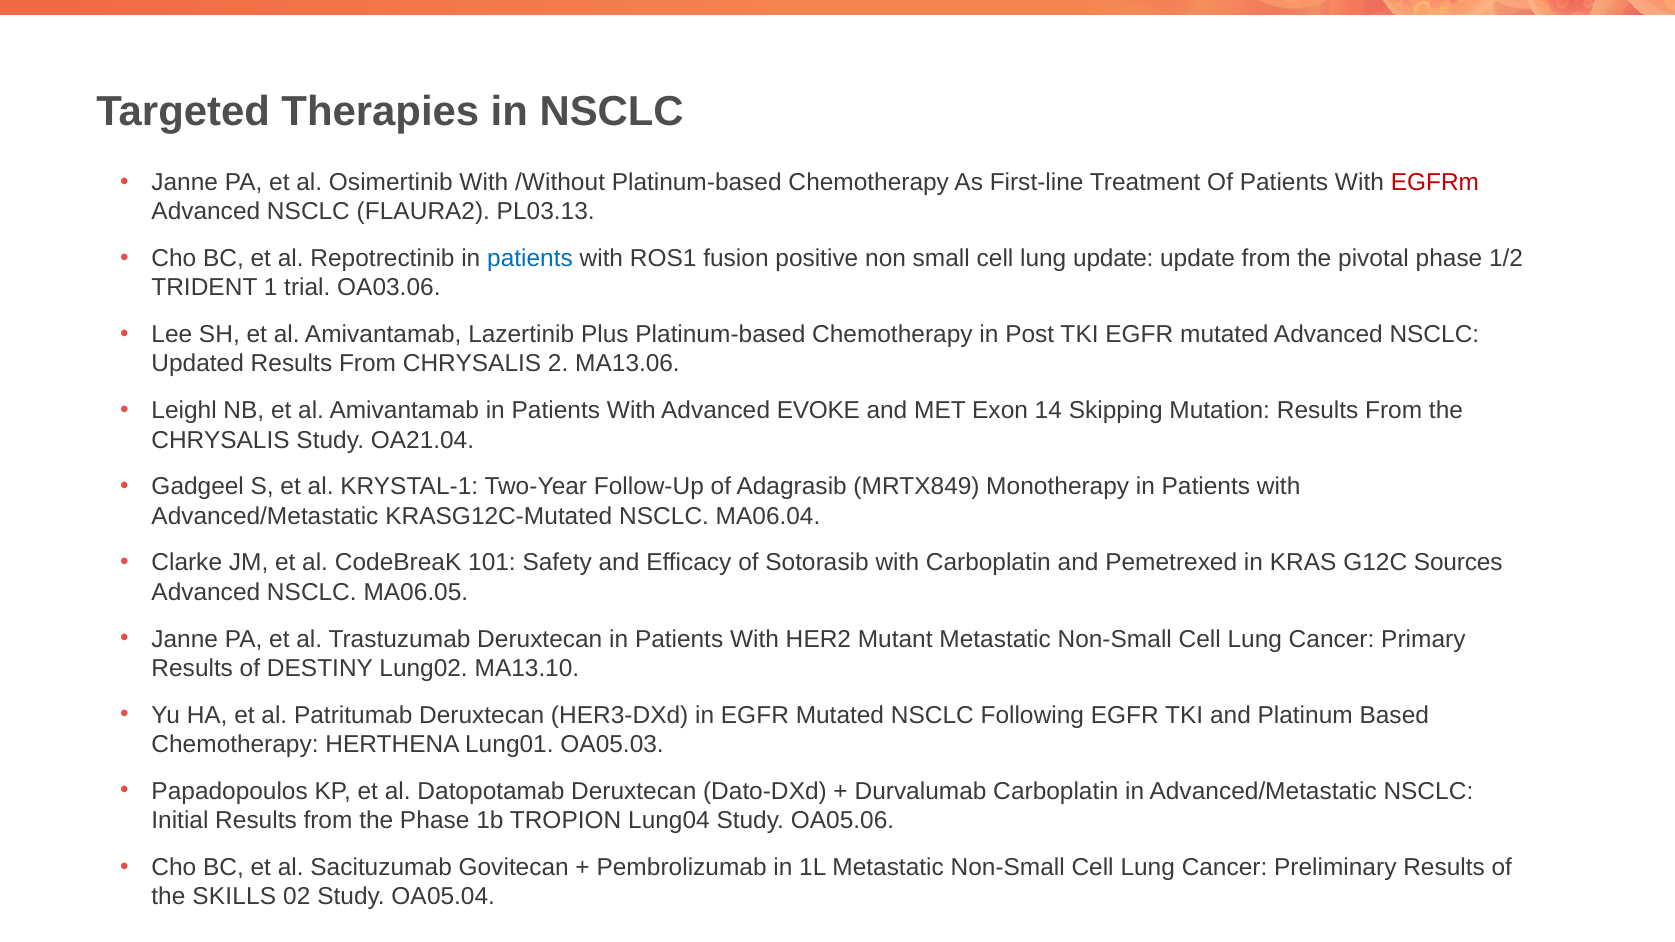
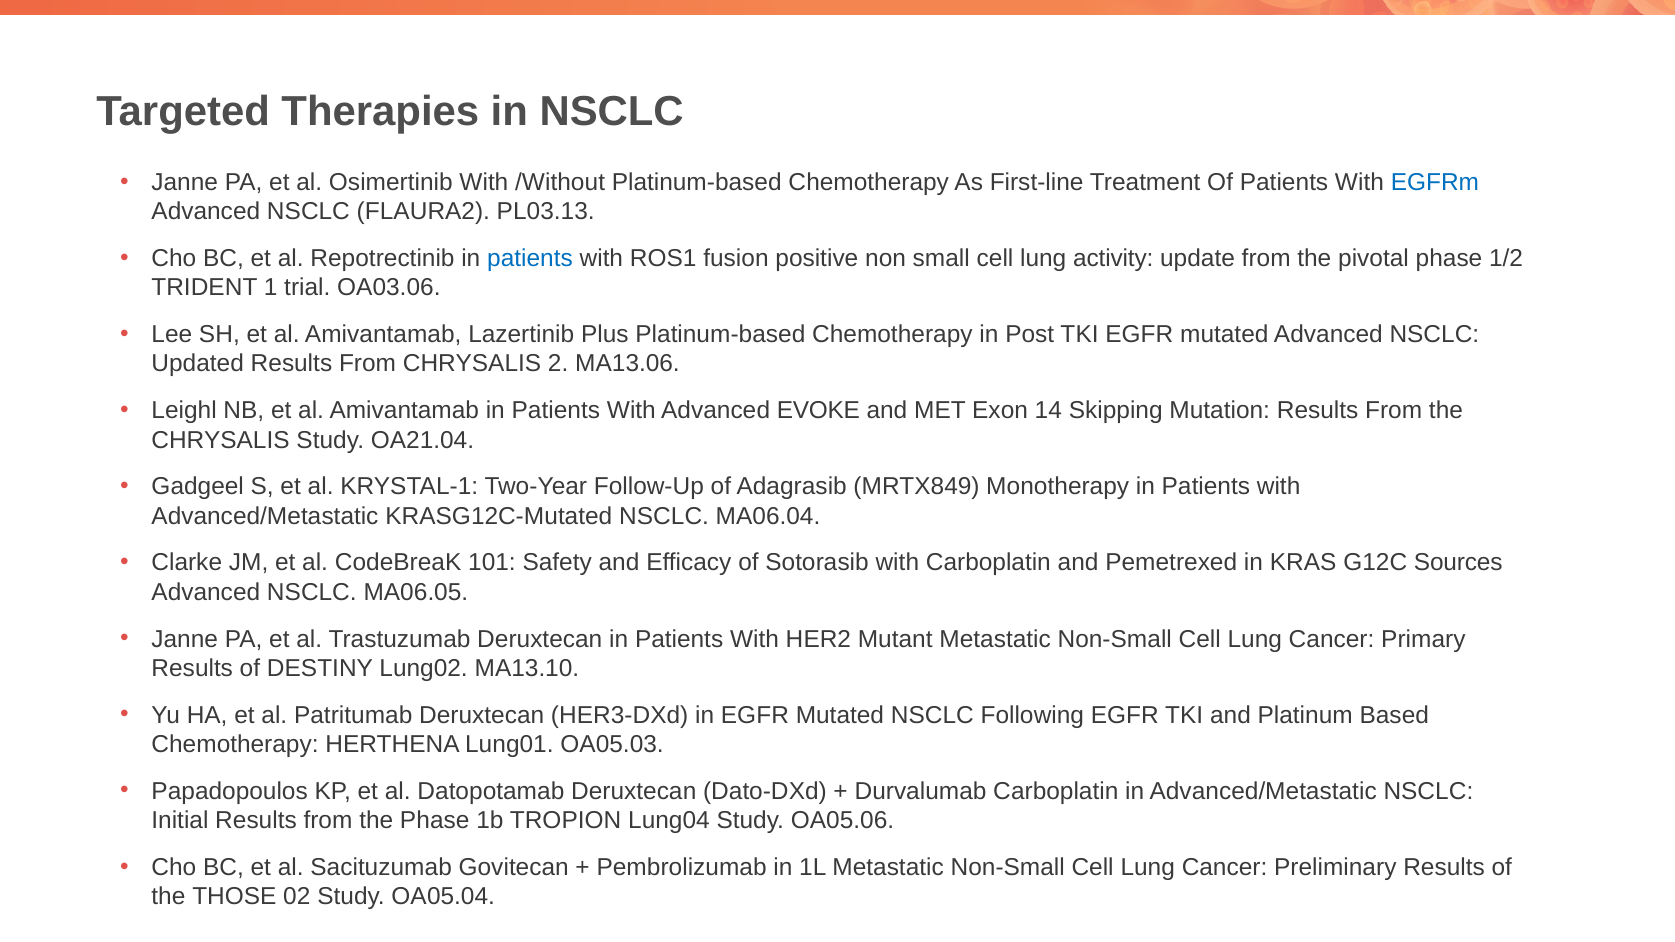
EGFRm colour: red -> blue
lung update: update -> activity
SKILLS: SKILLS -> THOSE
